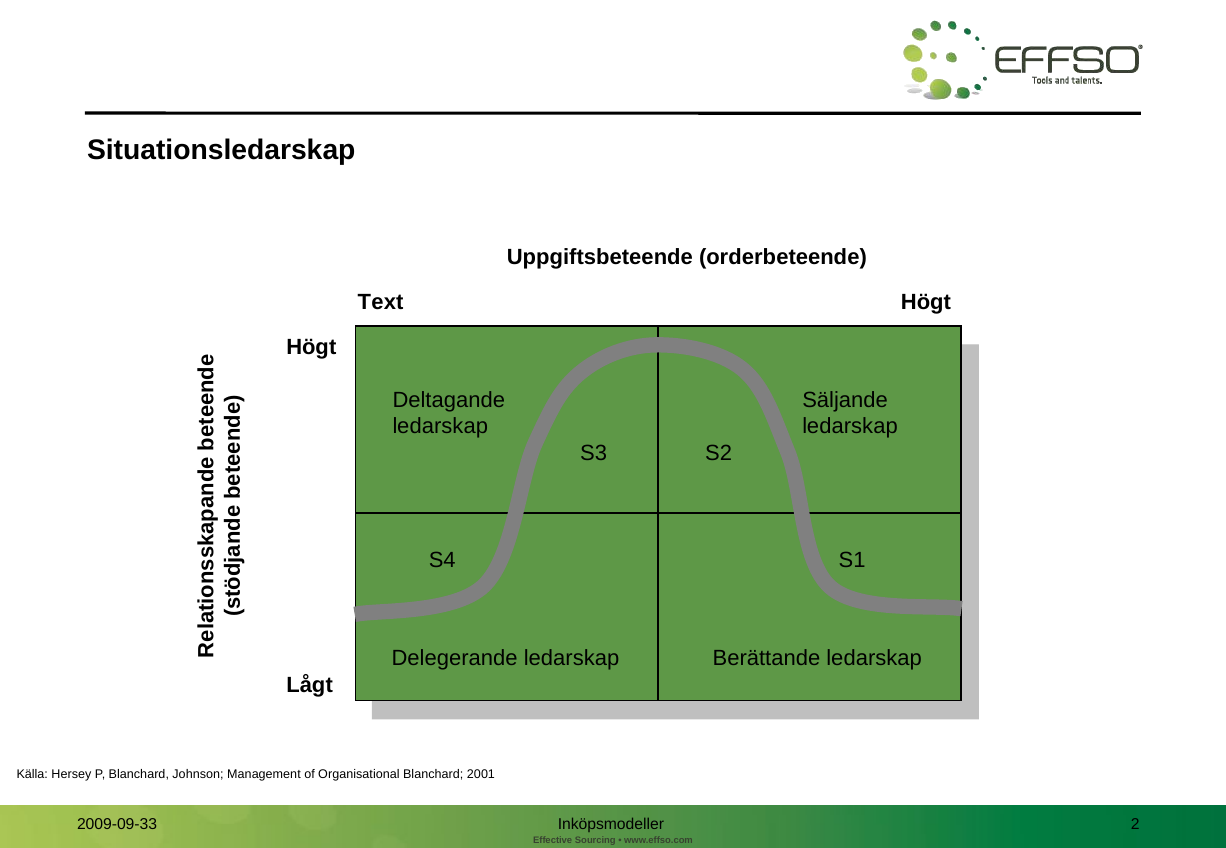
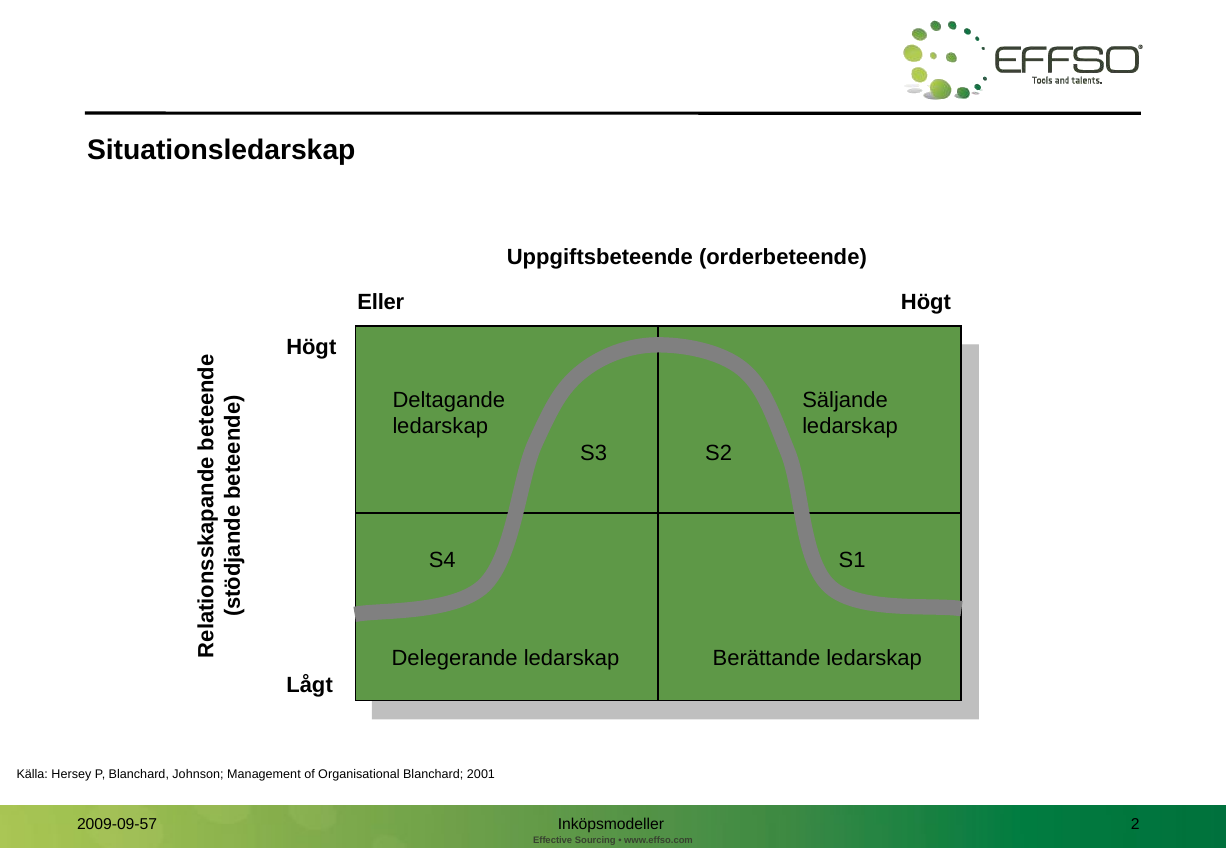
Text: Text -> Eller
2009-09-33: 2009-09-33 -> 2009-09-57
